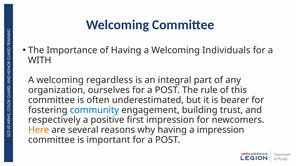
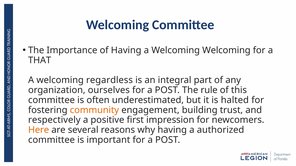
Welcoming Individuals: Individuals -> Welcoming
WITH: WITH -> THAT
bearer: bearer -> halted
community colour: blue -> orange
a impression: impression -> authorized
